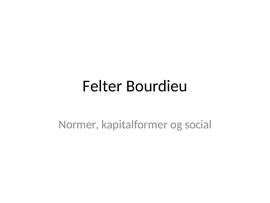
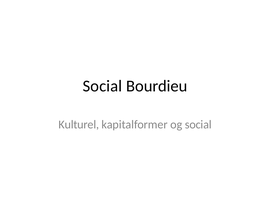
Felter at (102, 86): Felter -> Social
Normer: Normer -> Kulturel
